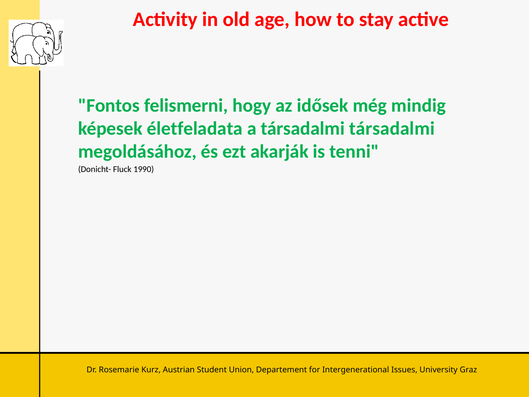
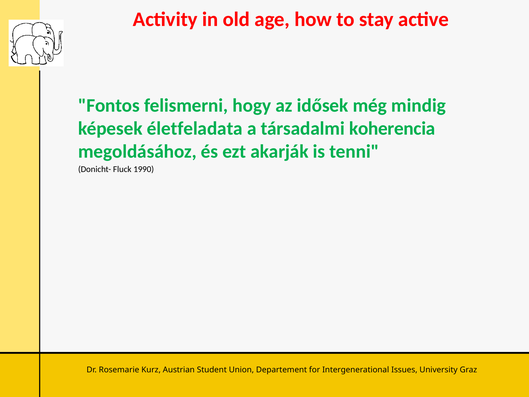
társadalmi társadalmi: társadalmi -> koherencia
